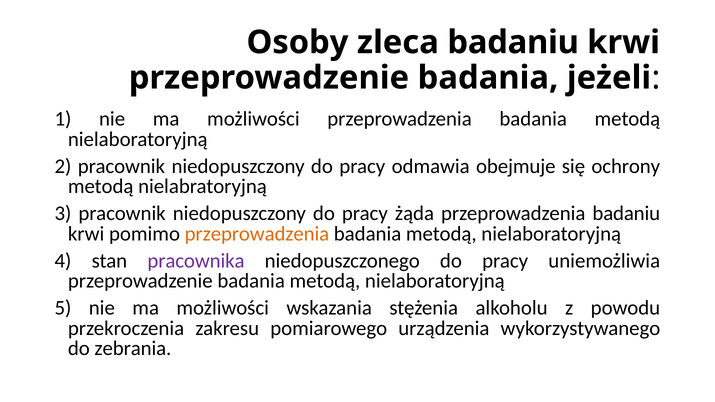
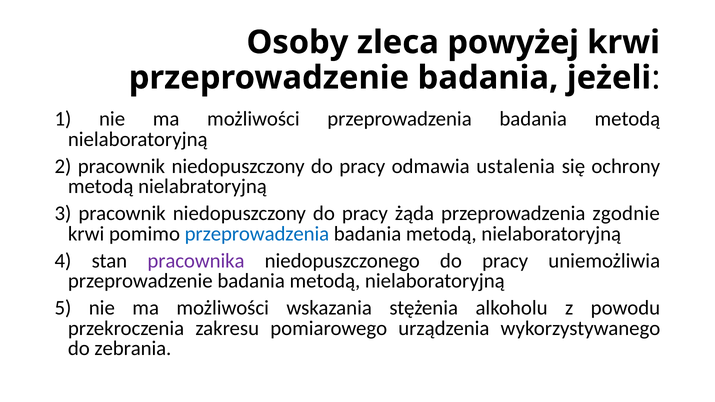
zleca badaniu: badaniu -> powyżej
obejmuje: obejmuje -> ustalenia
przeprowadzenia badaniu: badaniu -> zgodnie
przeprowadzenia at (257, 234) colour: orange -> blue
